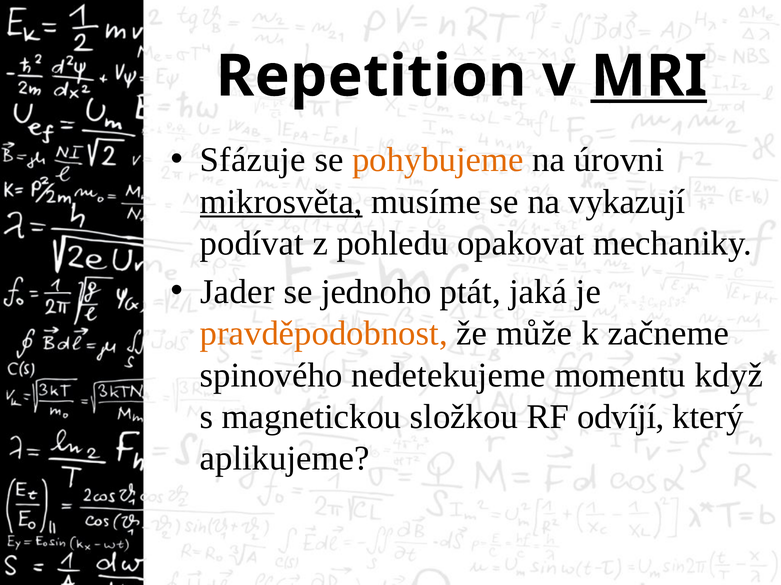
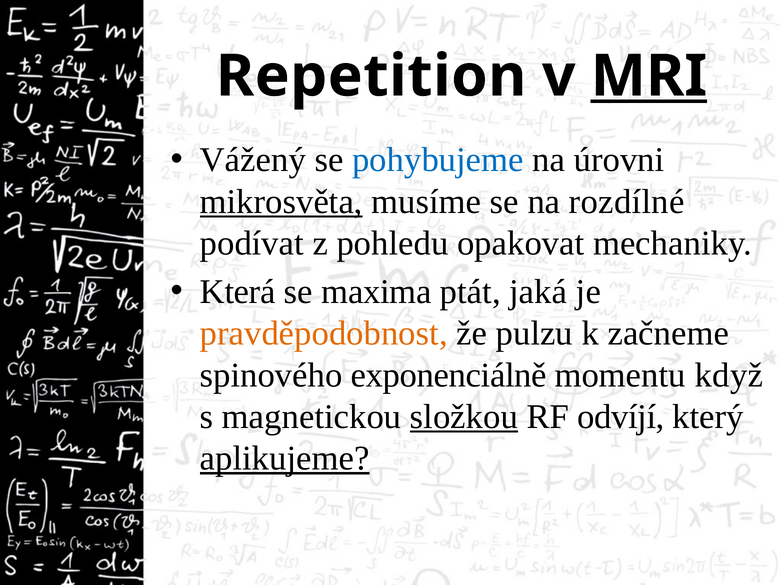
Sfázuje: Sfázuje -> Vážený
pohybujeme colour: orange -> blue
vykazují: vykazují -> rozdílné
Jader: Jader -> Která
jednoho: jednoho -> maxima
může: může -> pulzu
nedetekujeme: nedetekujeme -> exponenciálně
složkou underline: none -> present
aplikujeme underline: none -> present
